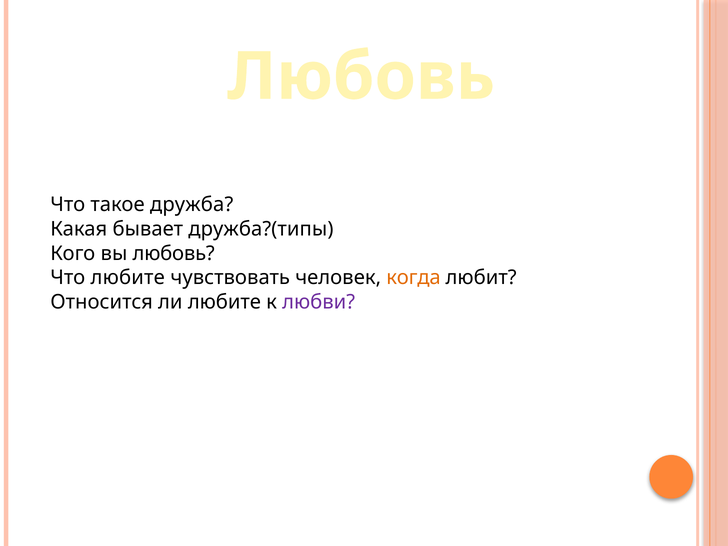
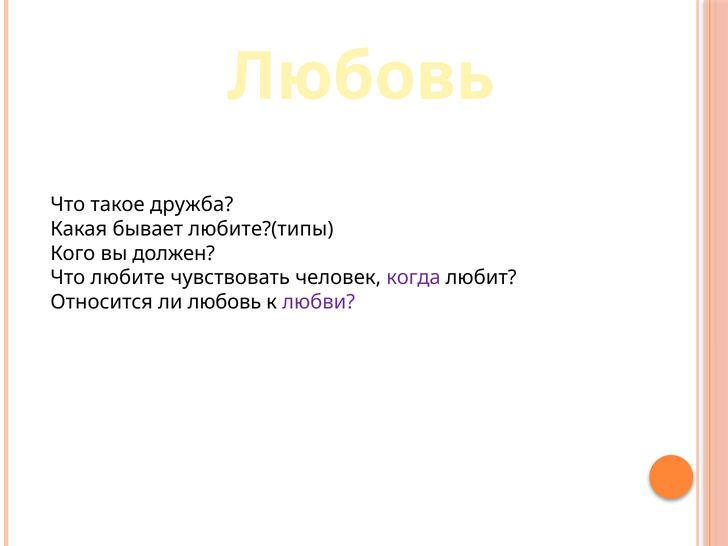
дружба?(типы: дружба?(типы -> любите?(типы
вы любовь: любовь -> должен
когда colour: orange -> purple
ли любите: любите -> любовь
